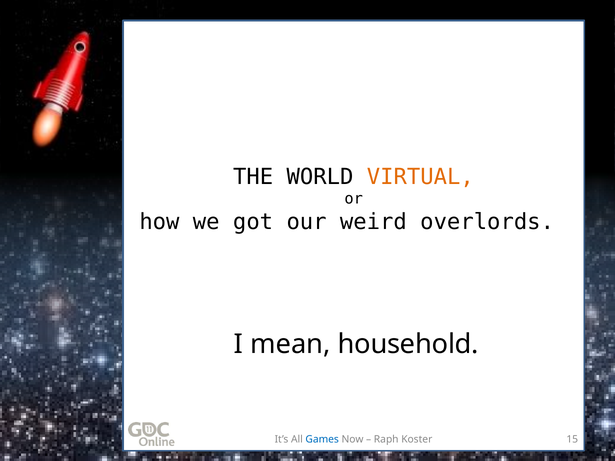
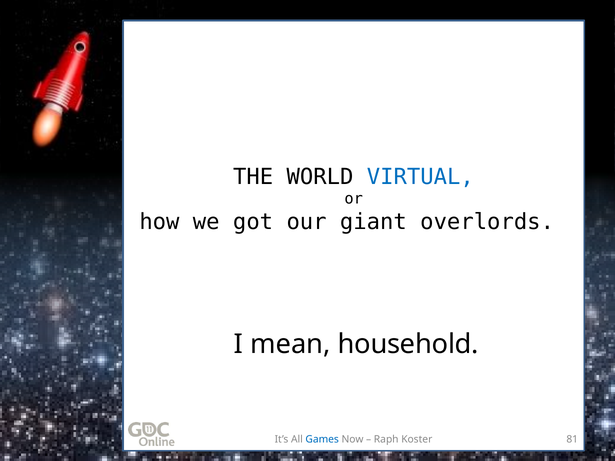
VIRTUAL colour: orange -> blue
weird: weird -> giant
15: 15 -> 81
